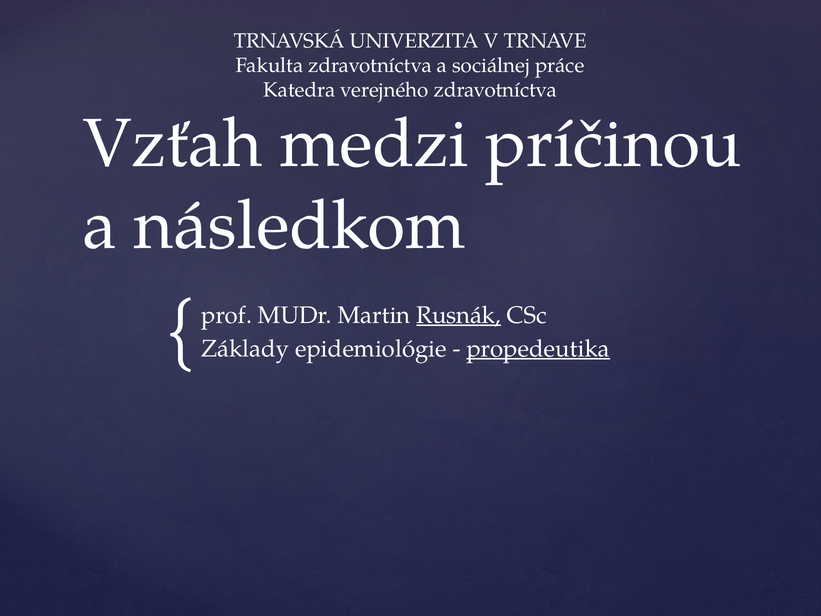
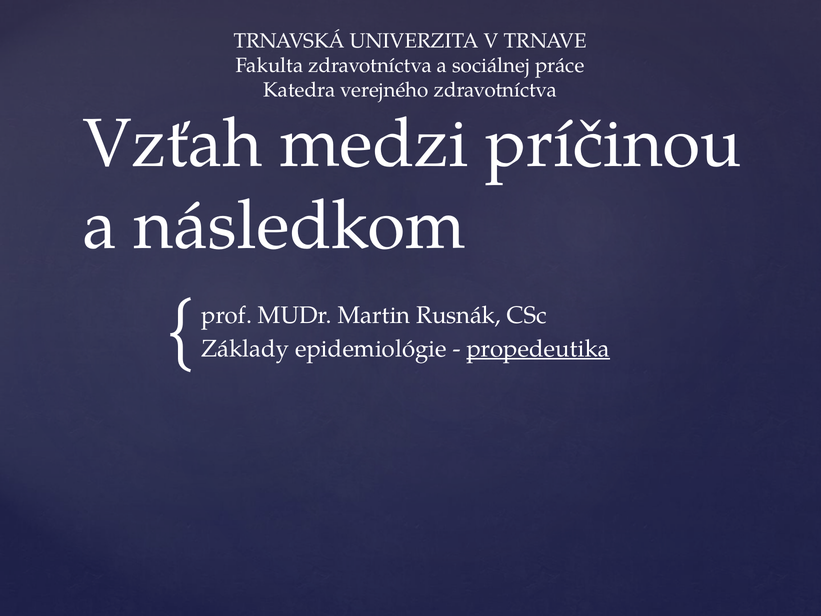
Rusnák underline: present -> none
